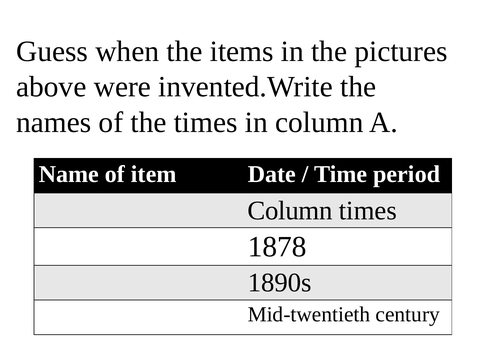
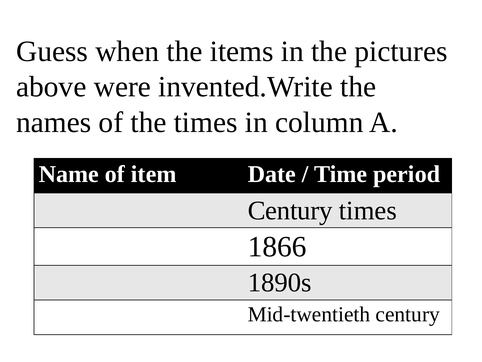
Column at (290, 210): Column -> Century
1878: 1878 -> 1866
